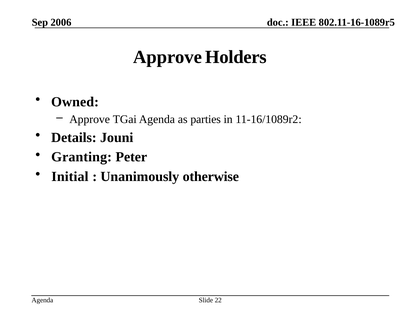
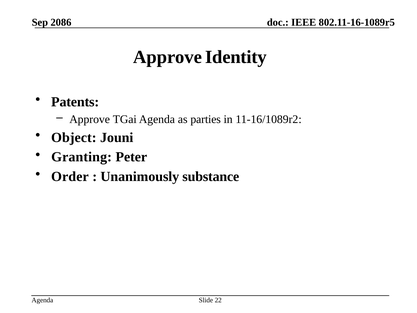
2006: 2006 -> 2086
Holders: Holders -> Identity
Owned: Owned -> Patents
Details: Details -> Object
Initial: Initial -> Order
otherwise: otherwise -> substance
